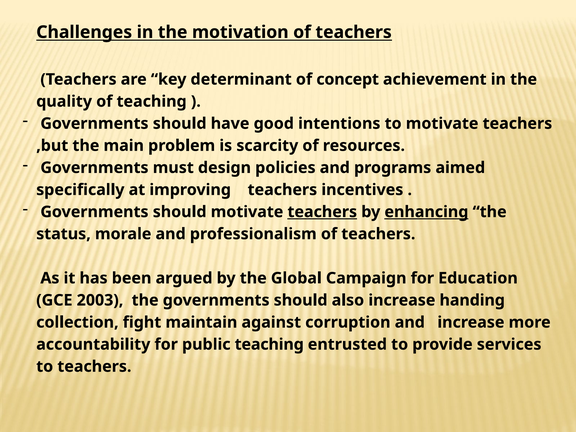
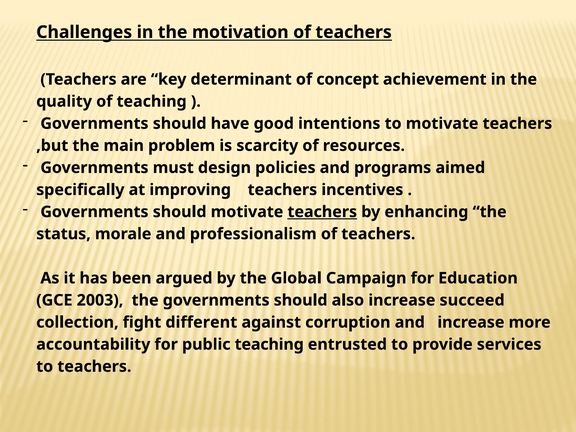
enhancing underline: present -> none
handing: handing -> succeed
maintain: maintain -> different
